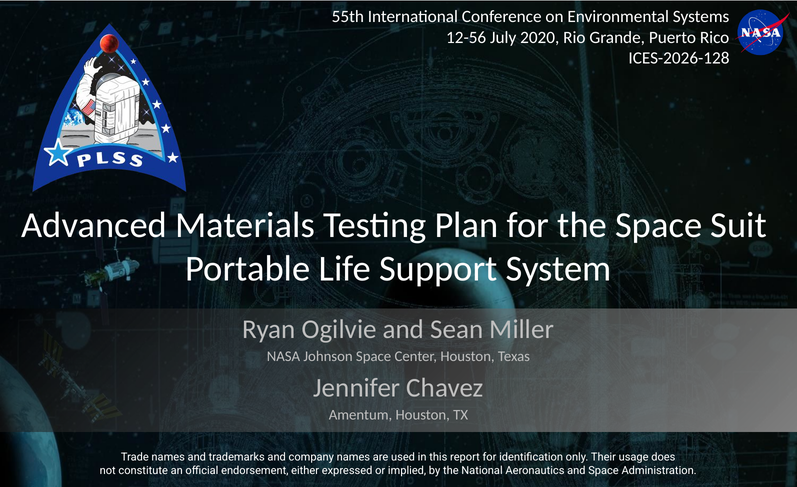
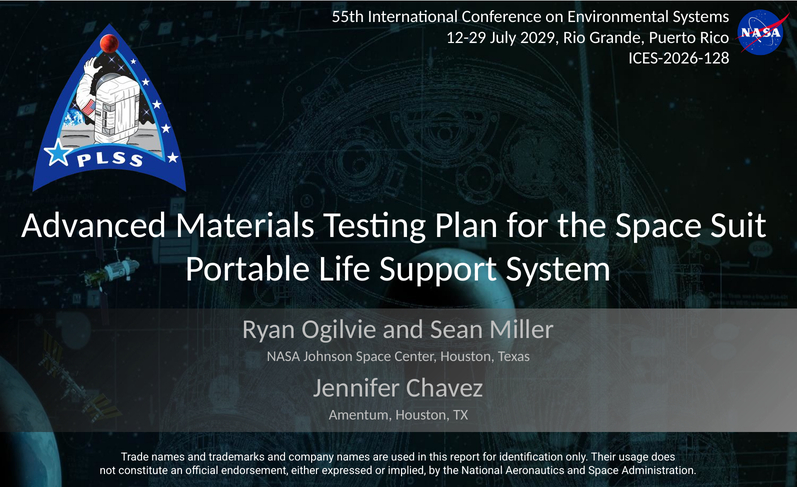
12-56: 12-56 -> 12-29
2020: 2020 -> 2029
